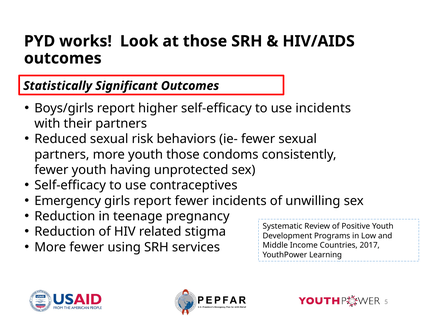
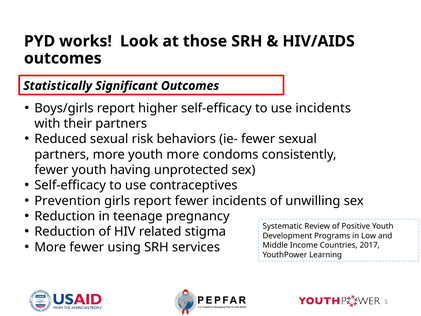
youth those: those -> more
Emergency: Emergency -> Prevention
